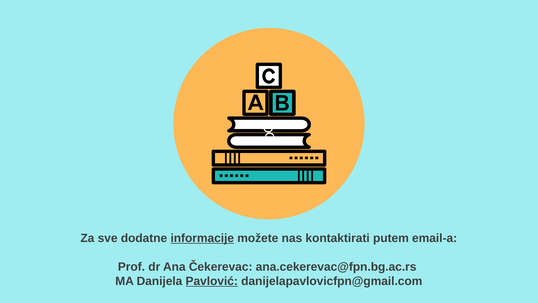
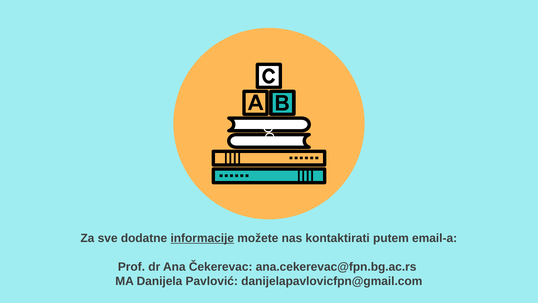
Pavlović underline: present -> none
